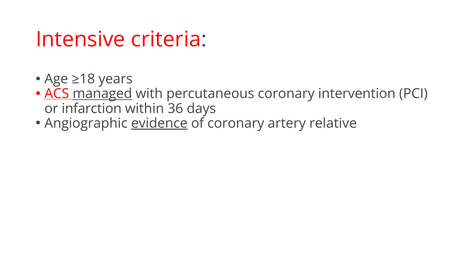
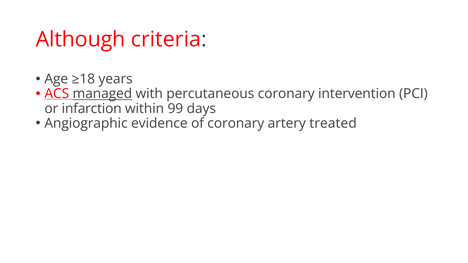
Intensive: Intensive -> Although
36: 36 -> 99
evidence underline: present -> none
relative: relative -> treated
